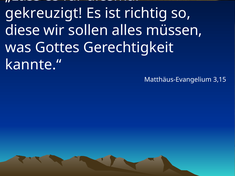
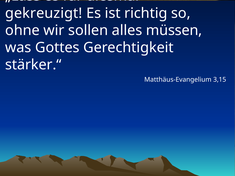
diese: diese -> ohne
kannte.“: kannte.“ -> stärker.“
